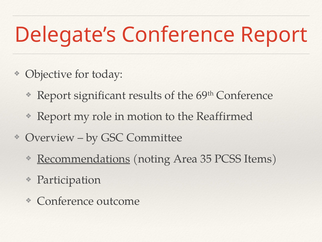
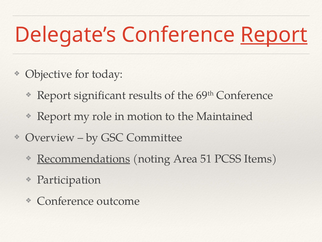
Report at (274, 35) underline: none -> present
Reaffirmed: Reaffirmed -> Maintained
35: 35 -> 51
